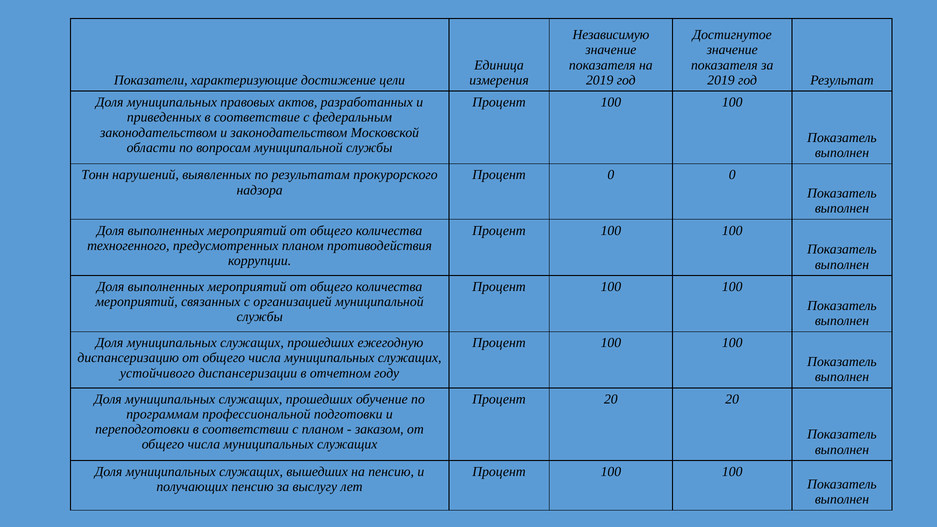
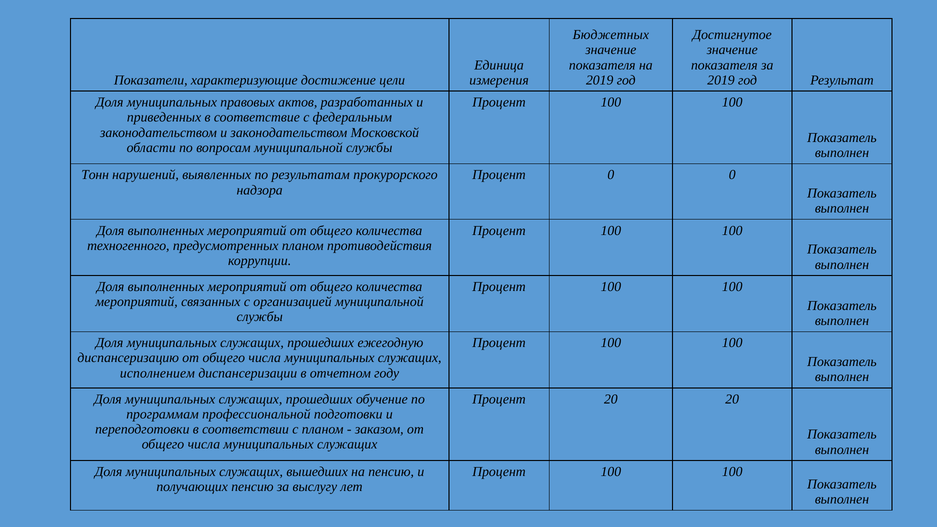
Независимую: Независимую -> Бюджетных
устойчивого: устойчивого -> исполнением
